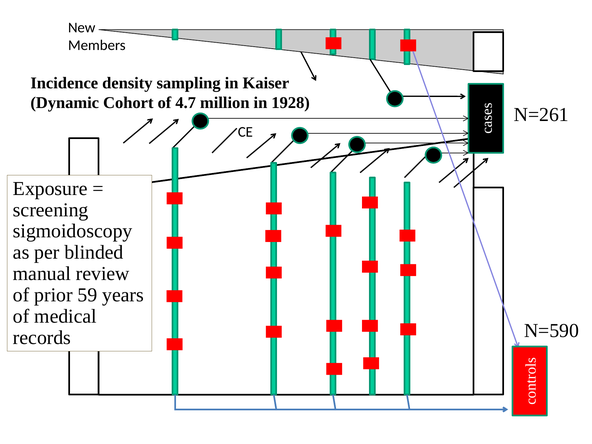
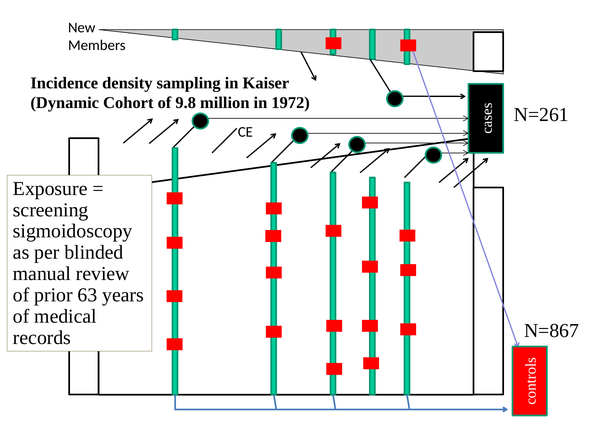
4.7: 4.7 -> 9.8
1928: 1928 -> 1972
59: 59 -> 63
N=590: N=590 -> N=867
